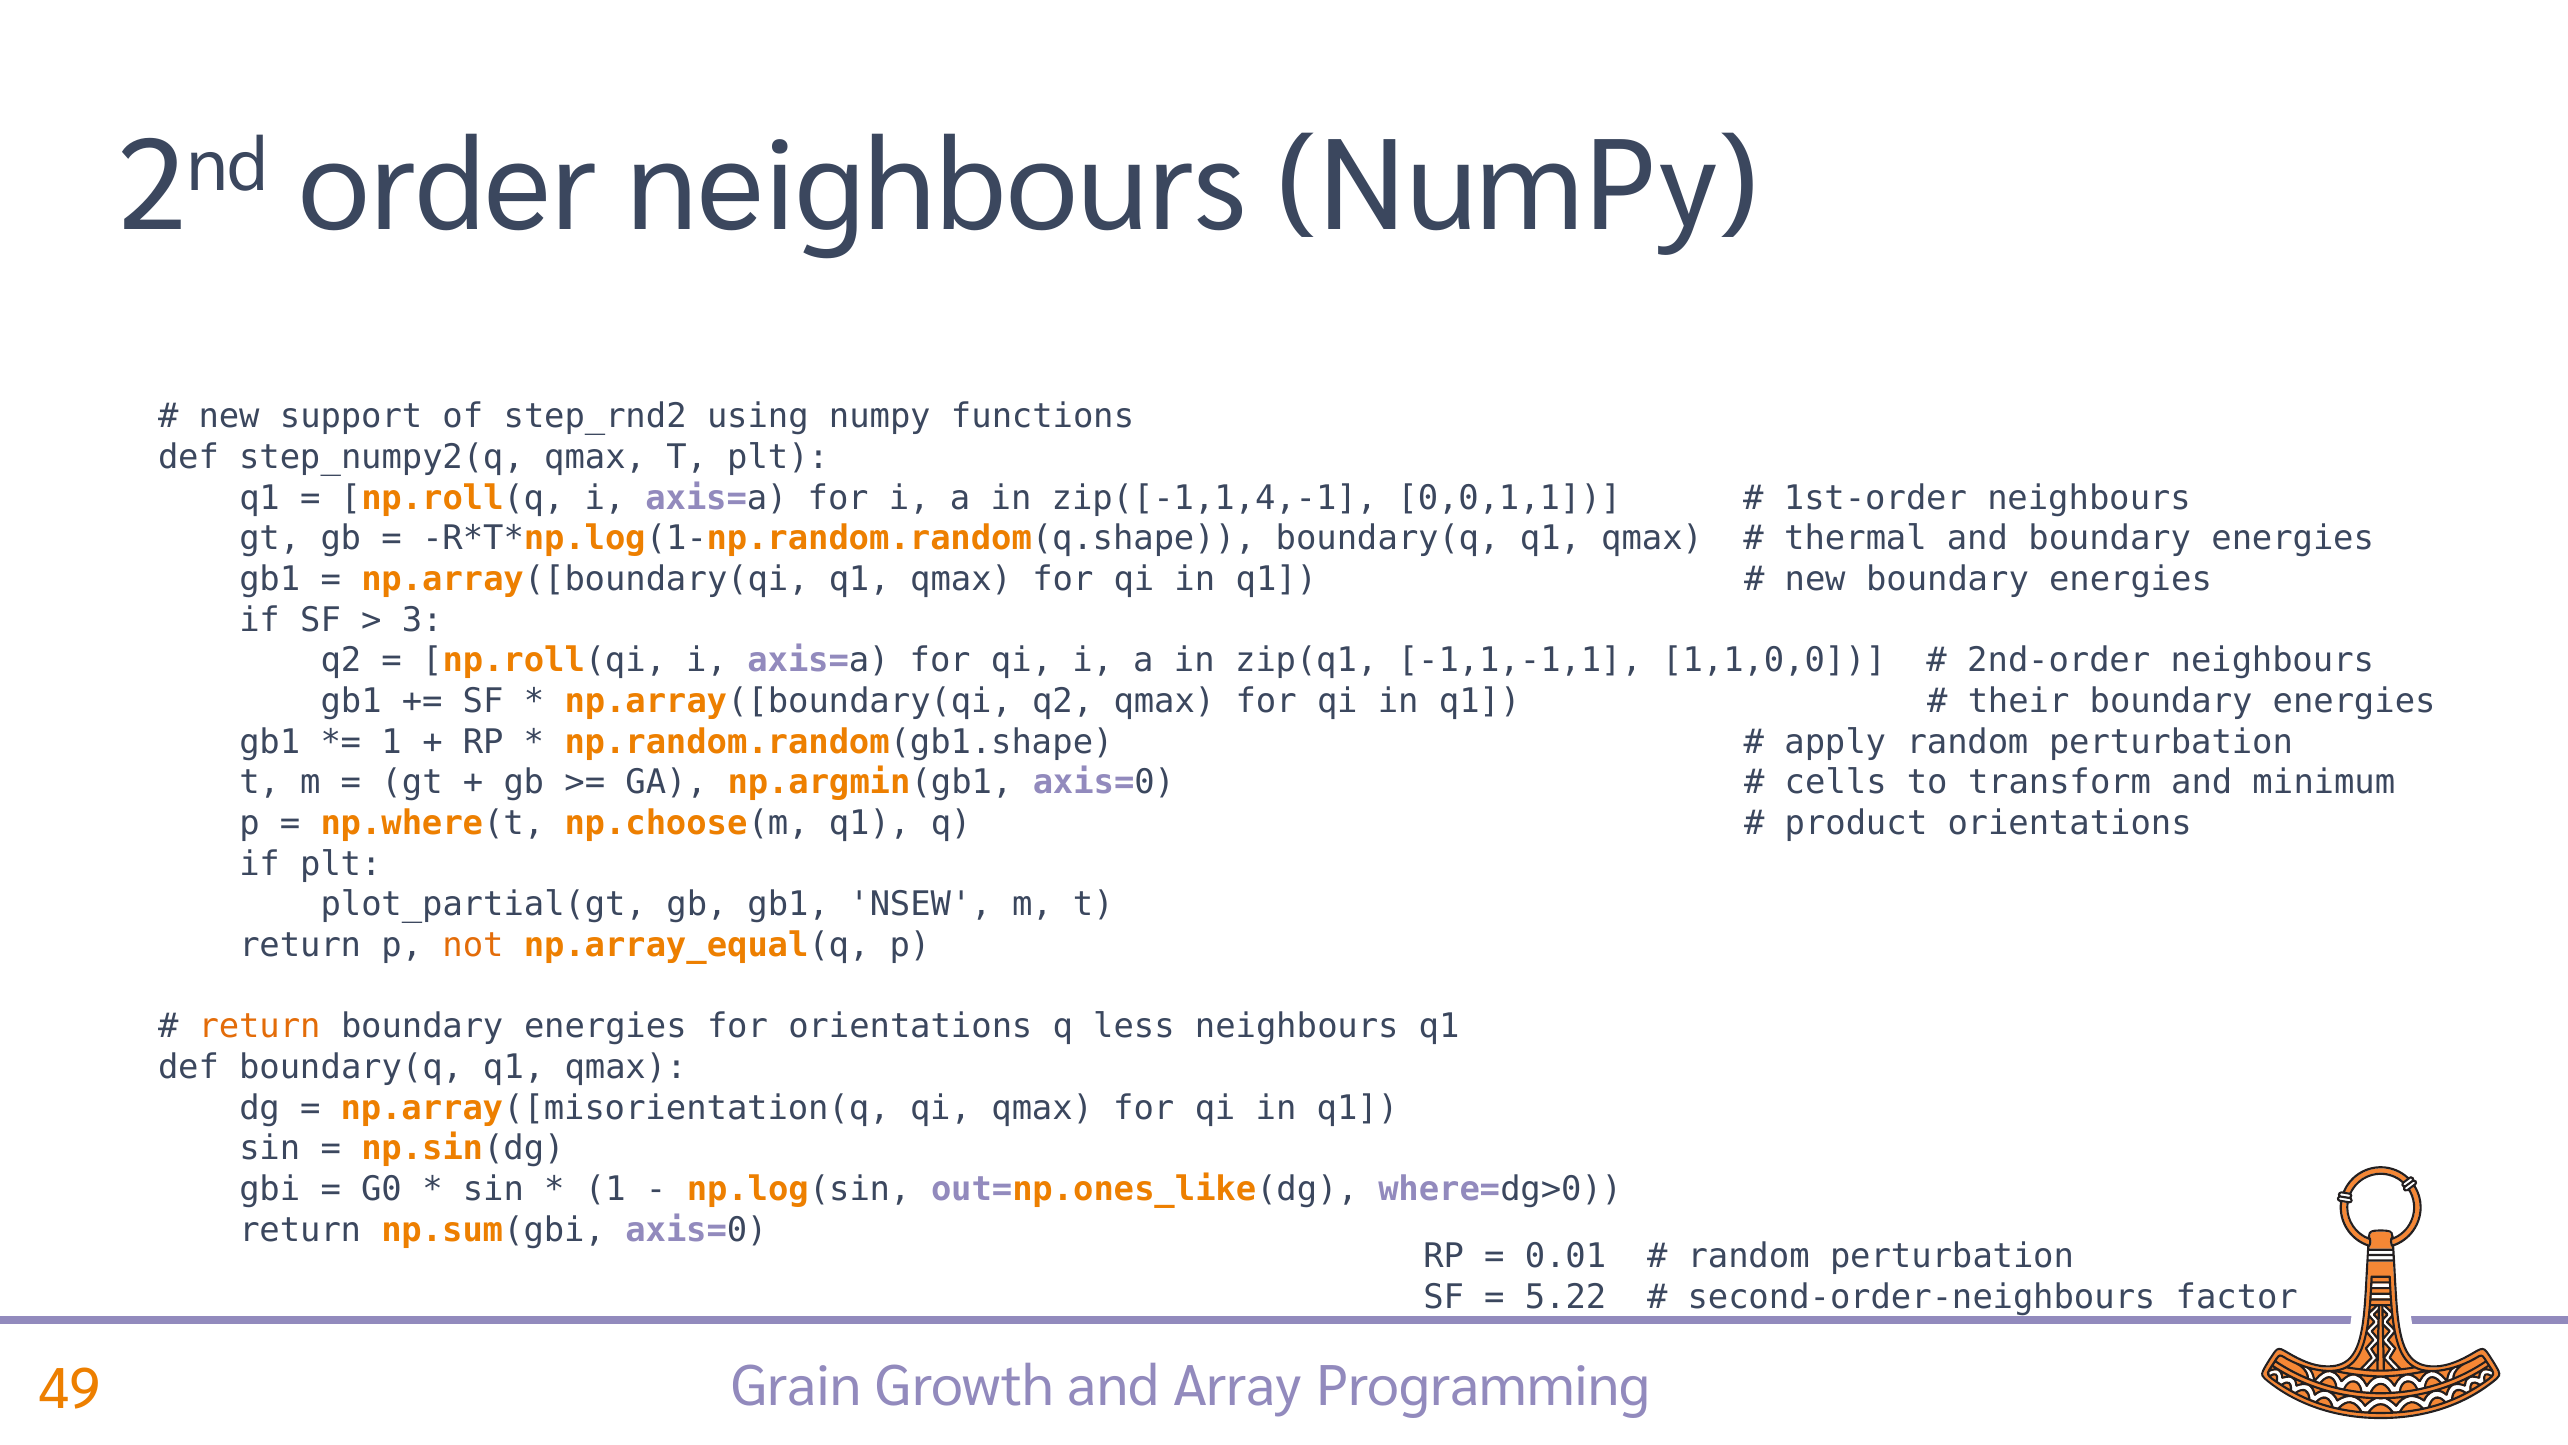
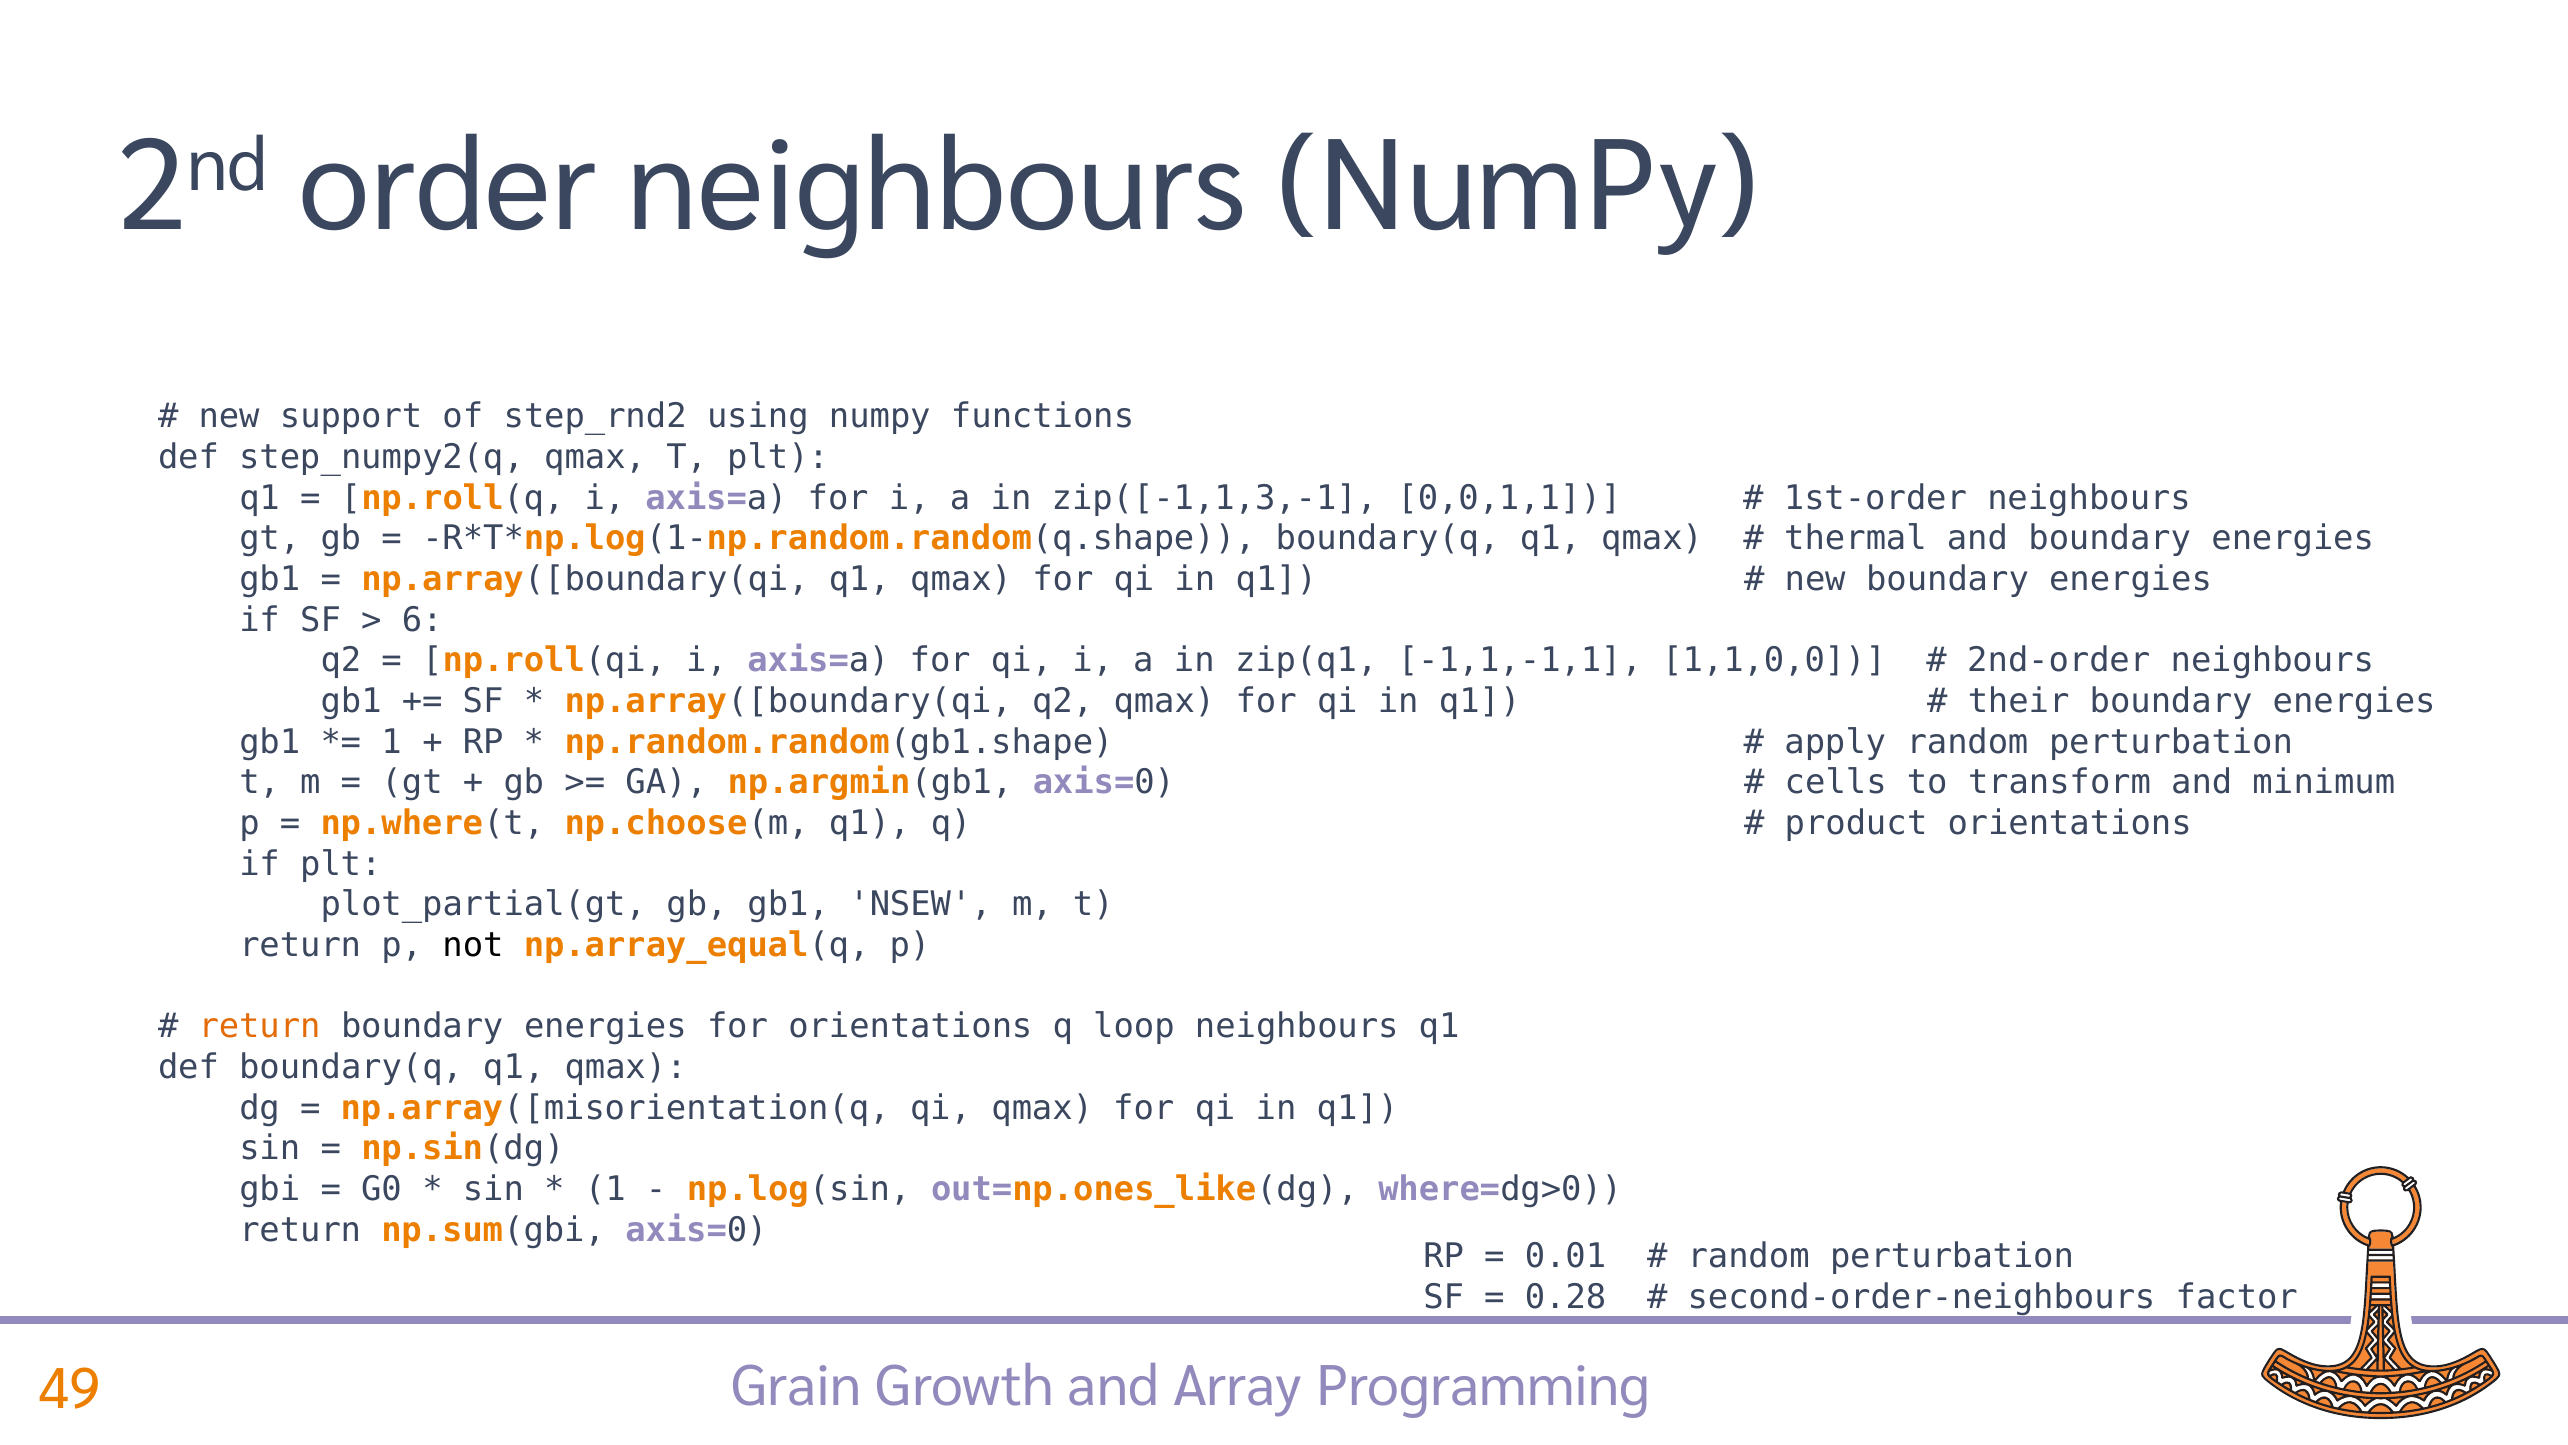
zip([-1,1,4,-1: zip([-1,1,4,-1 -> zip([-1,1,3,-1
3: 3 -> 6
not colour: orange -> black
less: less -> loop
5.22: 5.22 -> 0.28
